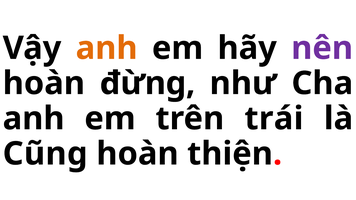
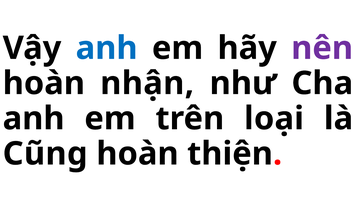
anh at (107, 48) colour: orange -> blue
đừng: đừng -> nhận
trái: trái -> loại
